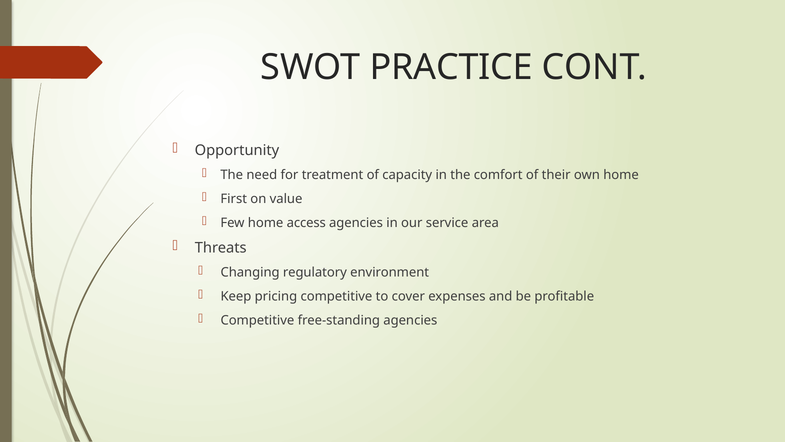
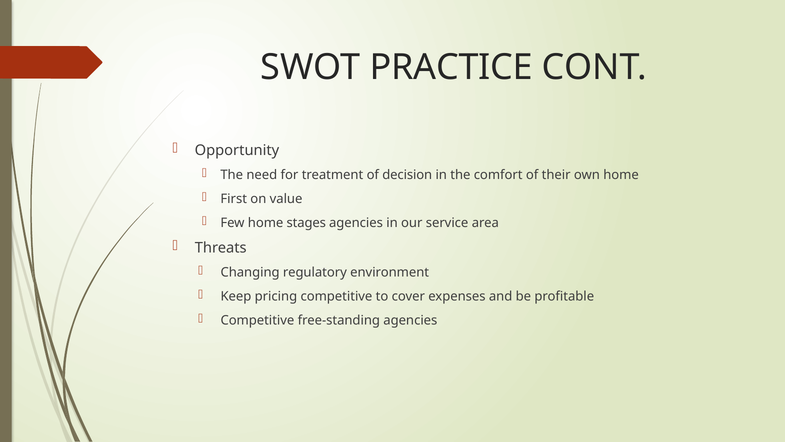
capacity: capacity -> decision
access: access -> stages
